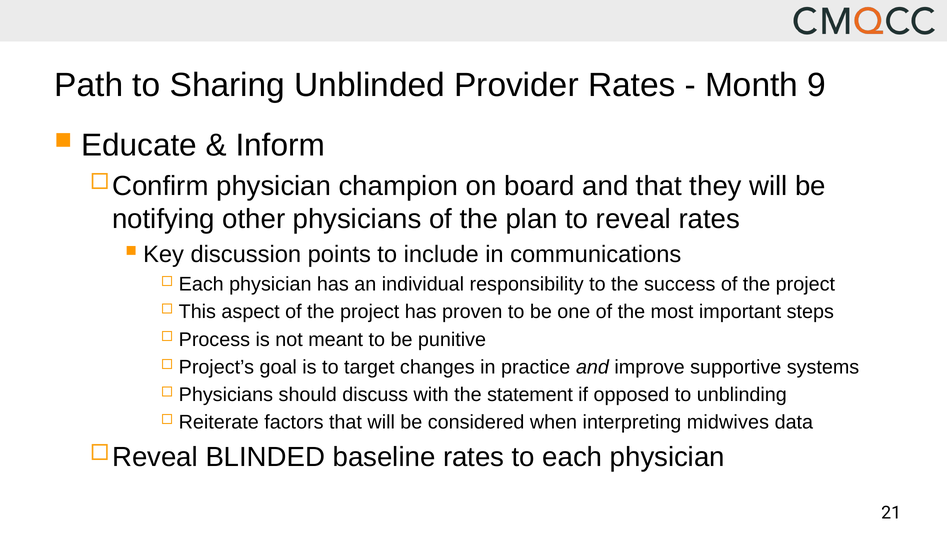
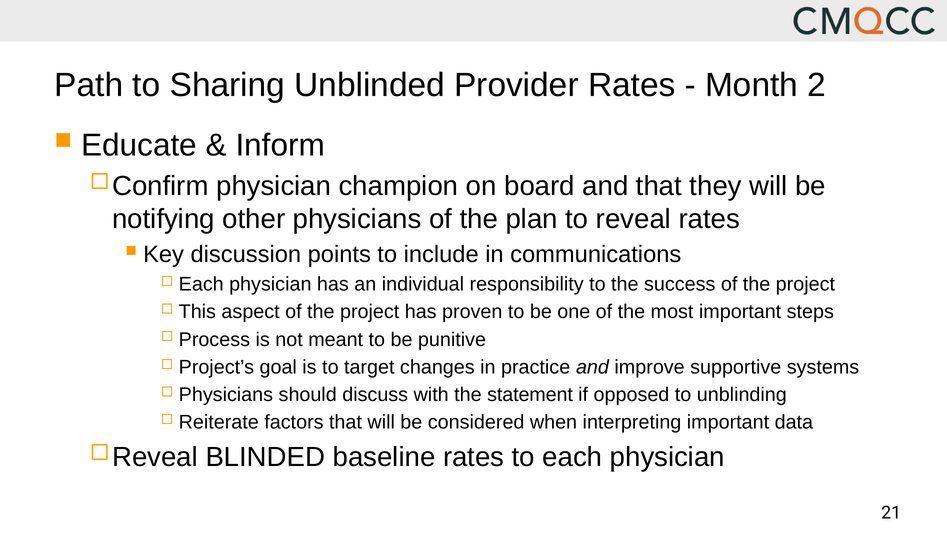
9: 9 -> 2
interpreting midwives: midwives -> important
